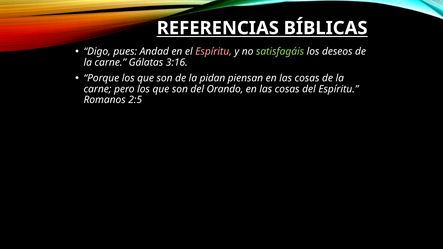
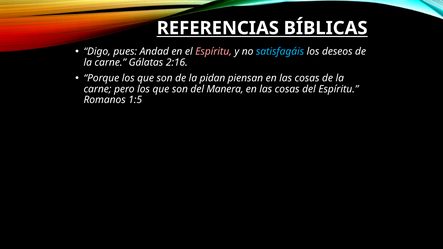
satisfagáis colour: light green -> light blue
3:16: 3:16 -> 2:16
Orando: Orando -> Manera
2:5: 2:5 -> 1:5
